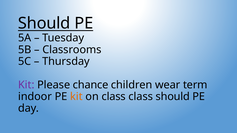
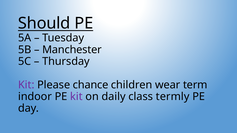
Classrooms: Classrooms -> Manchester
kit at (76, 97) colour: orange -> purple
on class: class -> daily
class should: should -> termly
